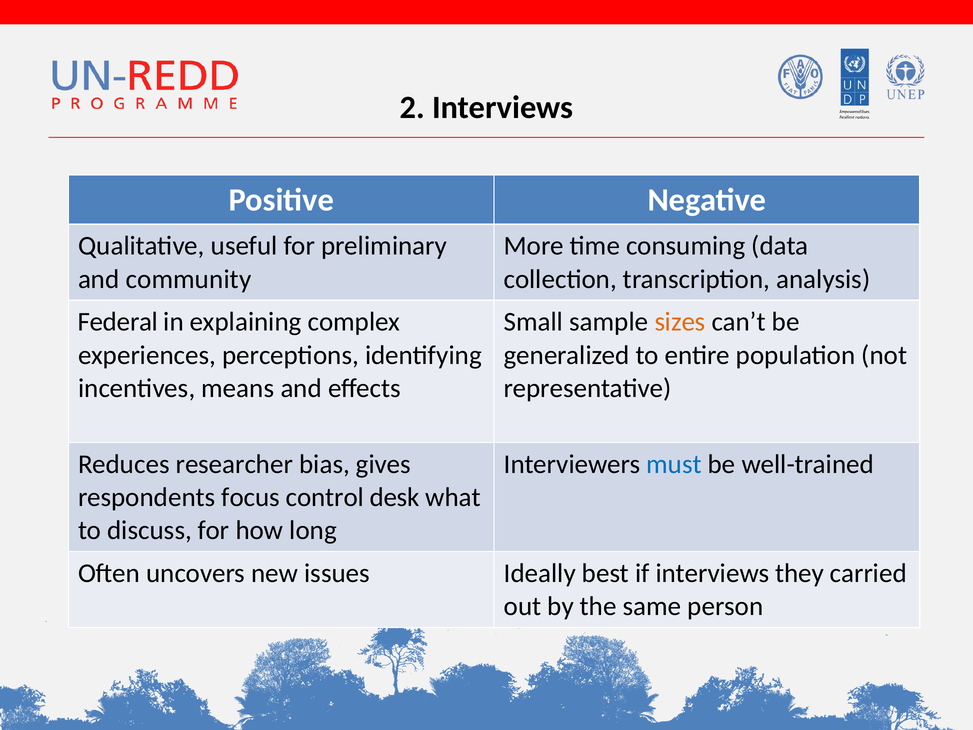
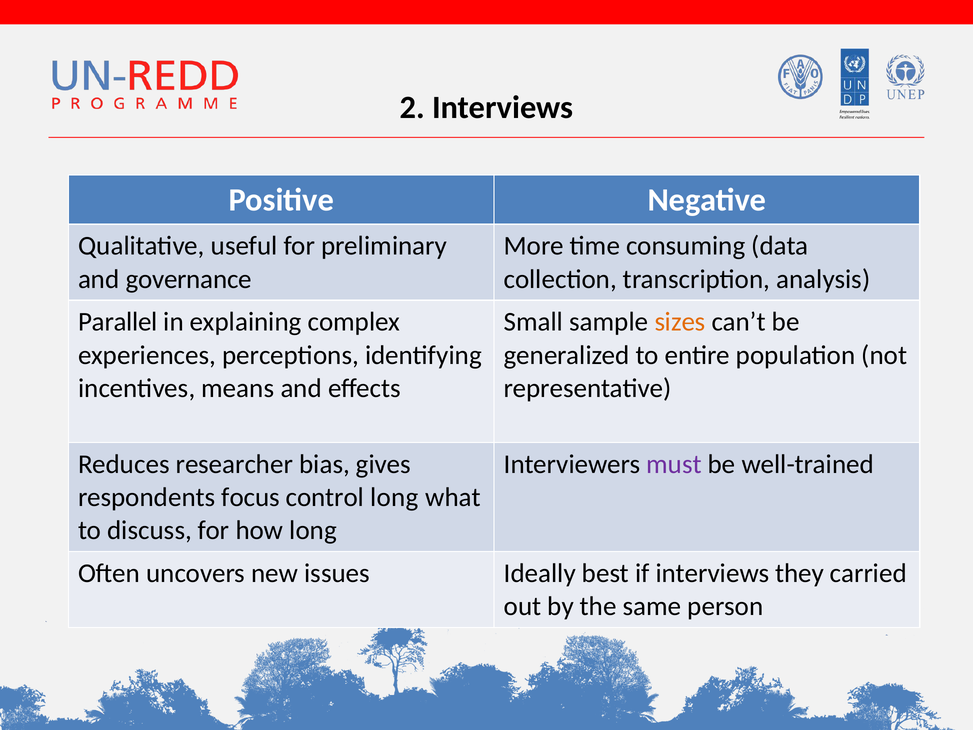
community: community -> governance
Federal: Federal -> Parallel
must colour: blue -> purple
control desk: desk -> long
